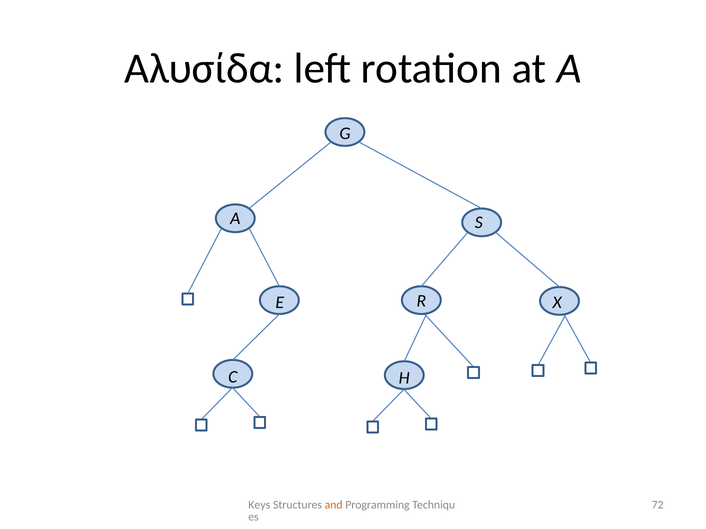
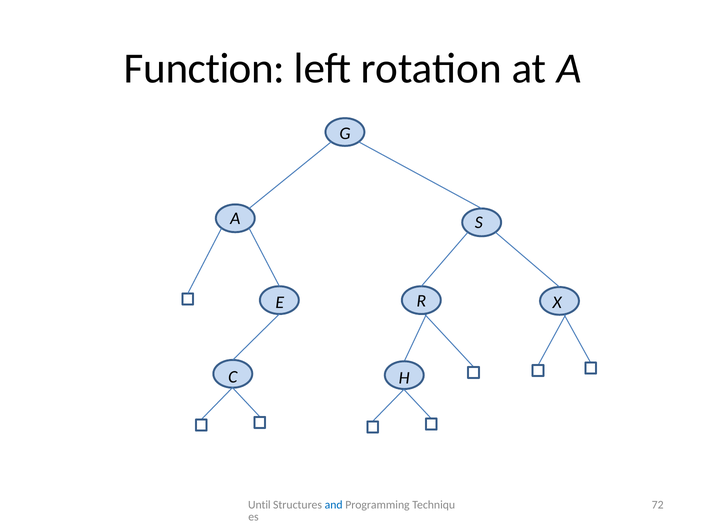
Αλυσίδα: Αλυσίδα -> Function
Keys: Keys -> Until
and colour: orange -> blue
